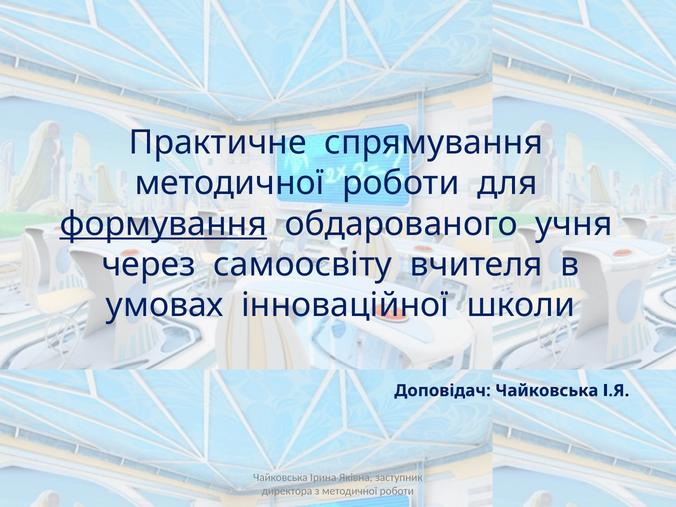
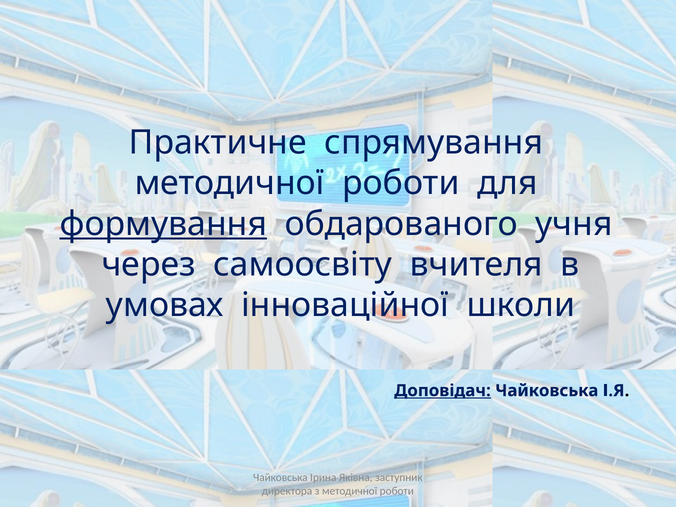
Доповідач underline: none -> present
